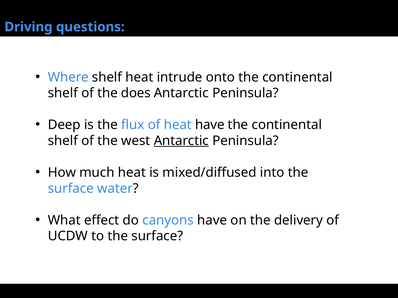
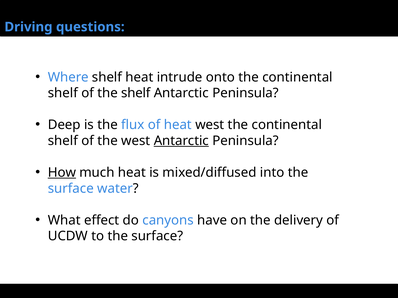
the does: does -> shelf
heat have: have -> west
How underline: none -> present
